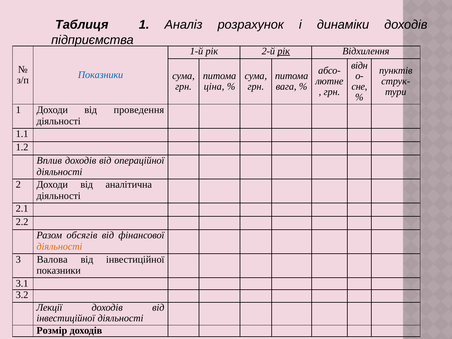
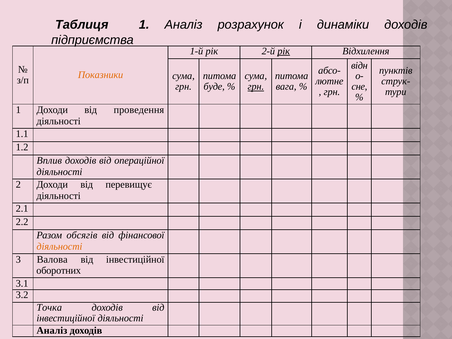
Показники at (101, 75) colour: blue -> orange
ціна: ціна -> буде
грн at (256, 87) underline: none -> present
аналітична: аналітична -> перевищує
показники at (59, 271): показники -> оборотних
Лекції: Лекції -> Точка
Розмір at (52, 330): Розмір -> Аналіз
